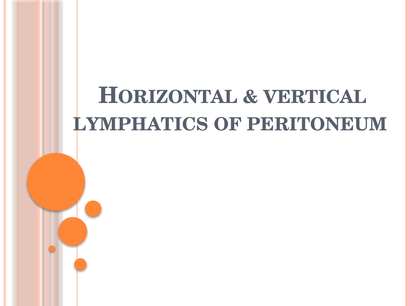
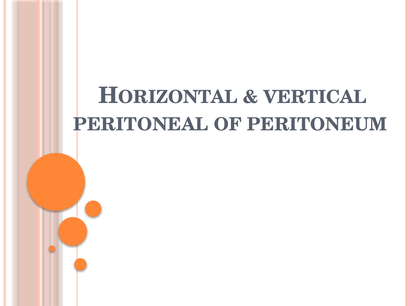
LYMPHATICS: LYMPHATICS -> PERITONEAL
